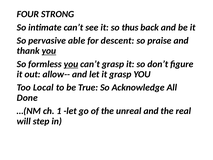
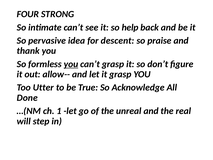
thus: thus -> help
able: able -> idea
you at (49, 51) underline: present -> none
Local: Local -> Utter
